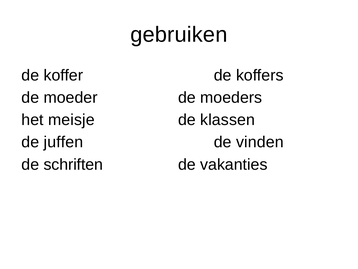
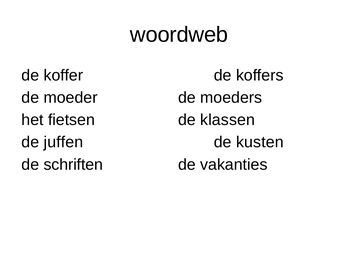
gebruiken: gebruiken -> woordweb
meisje: meisje -> fietsen
vinden: vinden -> kusten
